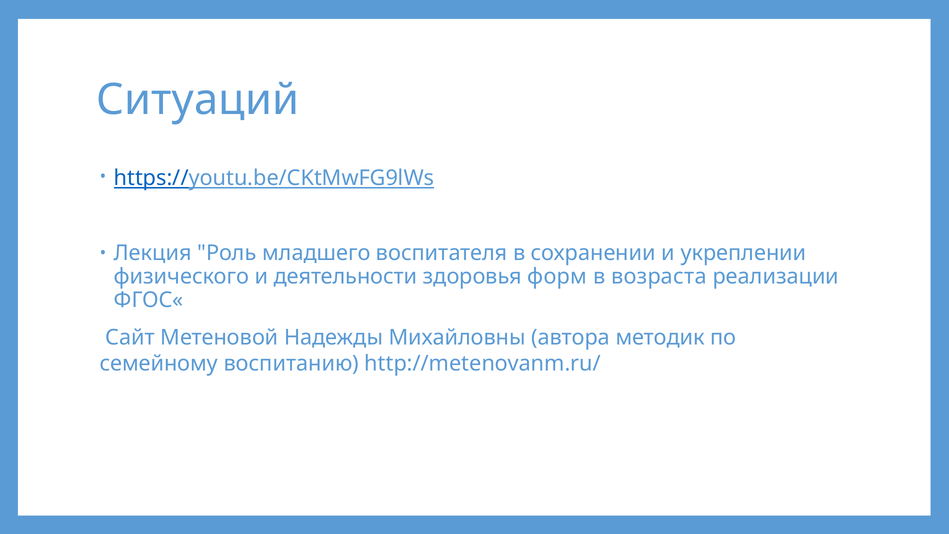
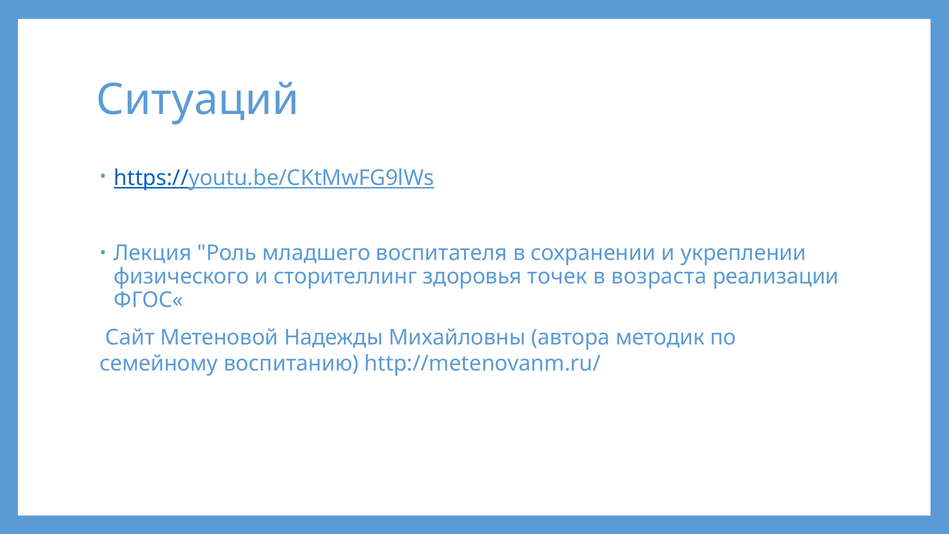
деятельности: деятельности -> сторителлинг
форм: форм -> точек
